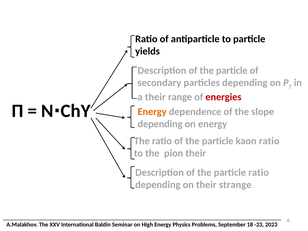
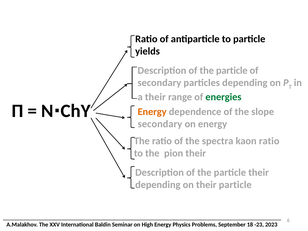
energies colour: red -> green
depending at (160, 124): depending -> secondary
ratio of the particle: particle -> spectra
particle ratio: ratio -> their
their strange: strange -> particle
